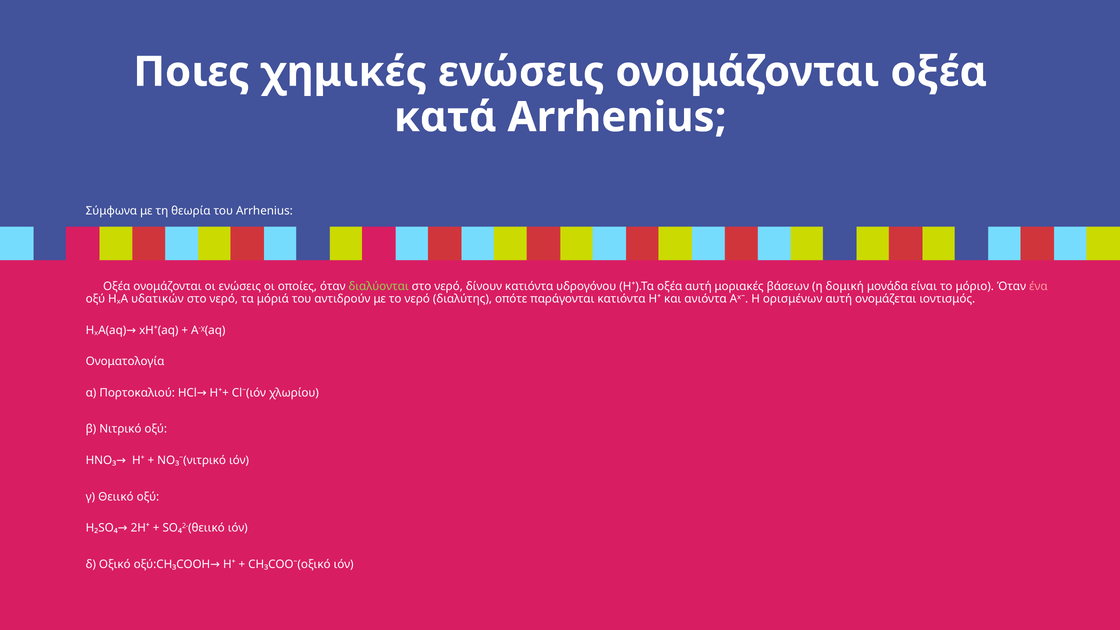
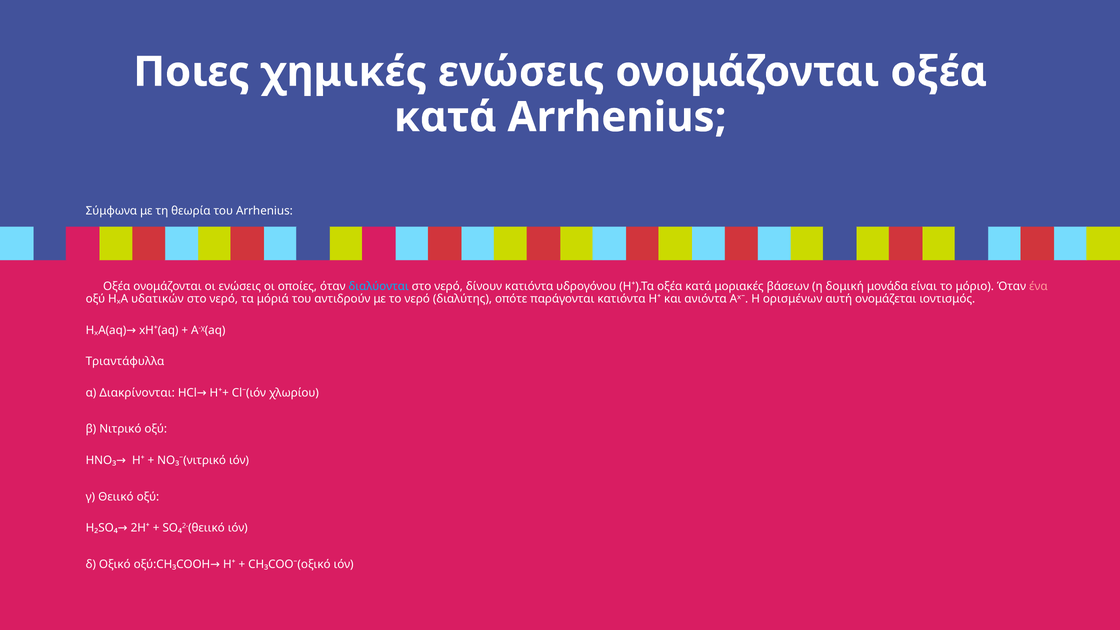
διαλύονται colour: light green -> light blue
H⁺).Τα οξέα αυτή: αυτή -> κατά
Ονοματολογία: Ονοματολογία -> Τριαντάφυλλα
Πορτοκαλιού: Πορτοκαλιού -> Διακρίνονται
